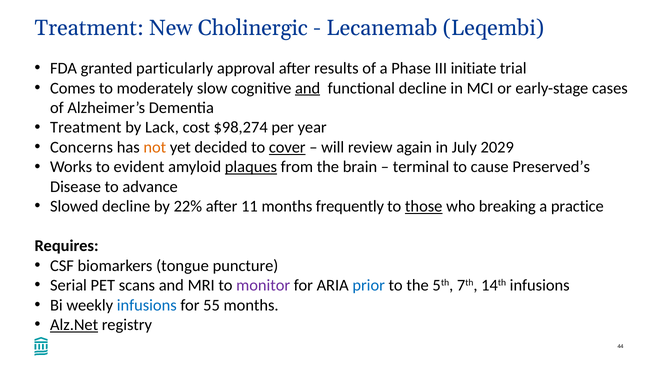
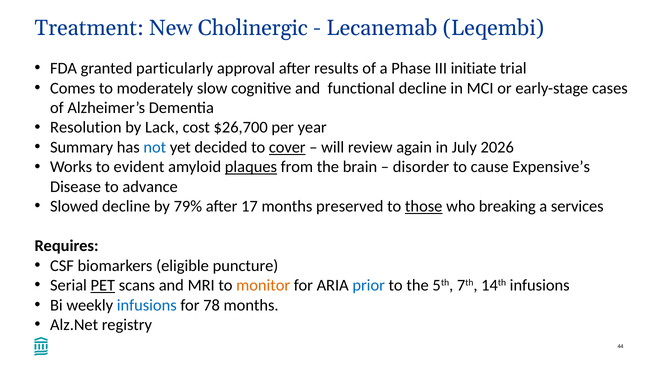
and at (308, 88) underline: present -> none
Treatment at (86, 128): Treatment -> Resolution
$98,274: $98,274 -> $26,700
Concerns: Concerns -> Summary
not colour: orange -> blue
2029: 2029 -> 2026
terminal: terminal -> disorder
Preserved’s: Preserved’s -> Expensive’s
22%: 22% -> 79%
11: 11 -> 17
frequently: frequently -> preserved
practice: practice -> services
tongue: tongue -> eligible
PET underline: none -> present
monitor colour: purple -> orange
55: 55 -> 78
Alz.Net underline: present -> none
